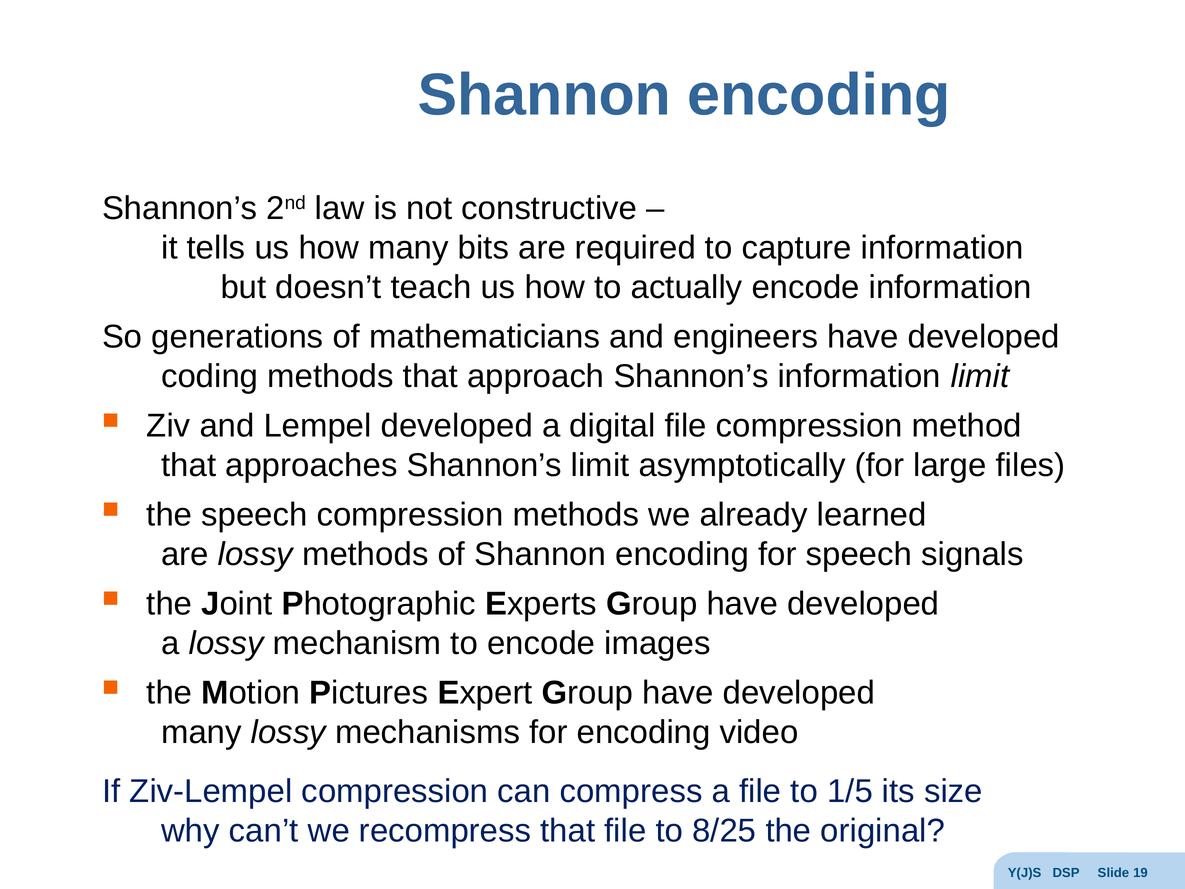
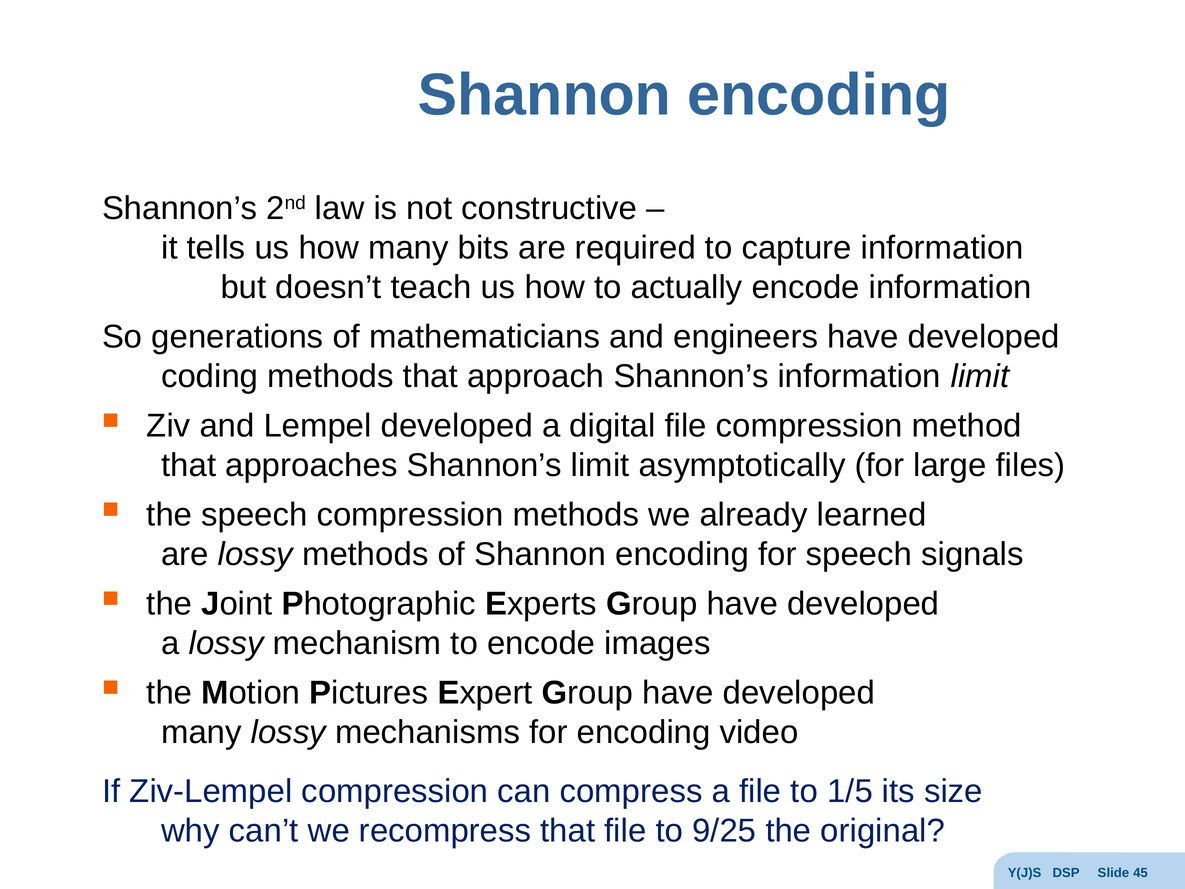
8/25: 8/25 -> 9/25
19: 19 -> 45
